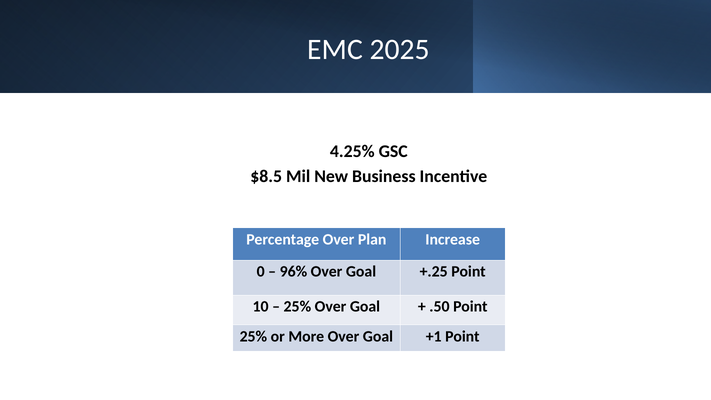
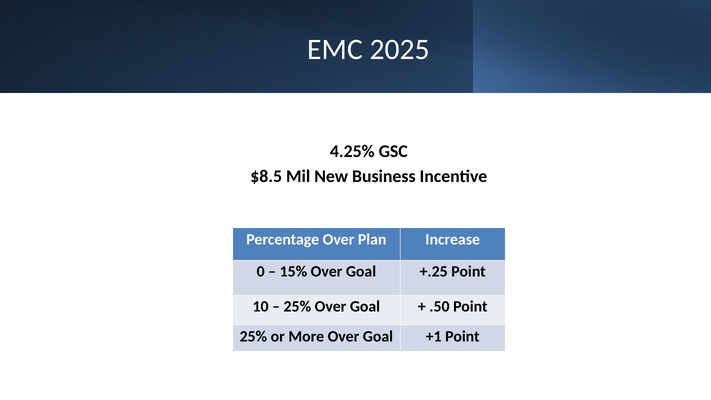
96%: 96% -> 15%
